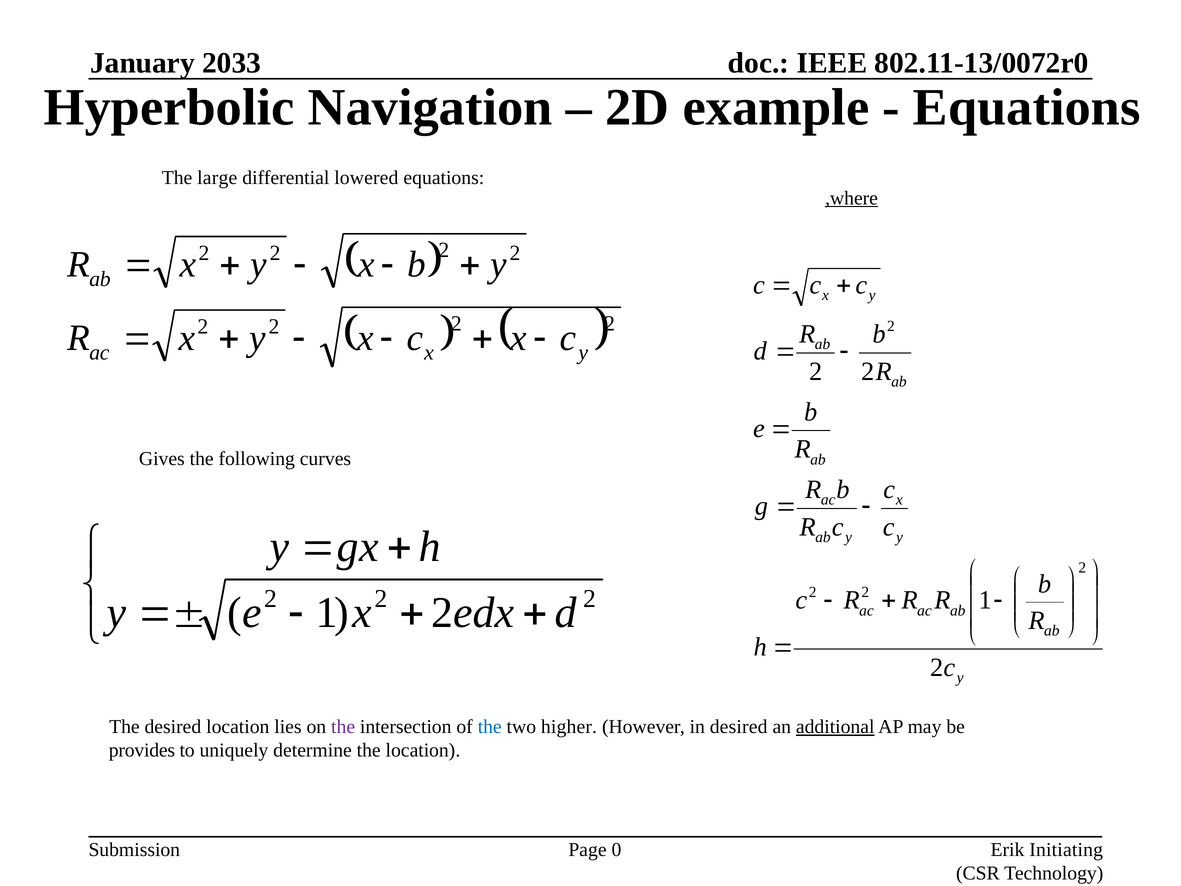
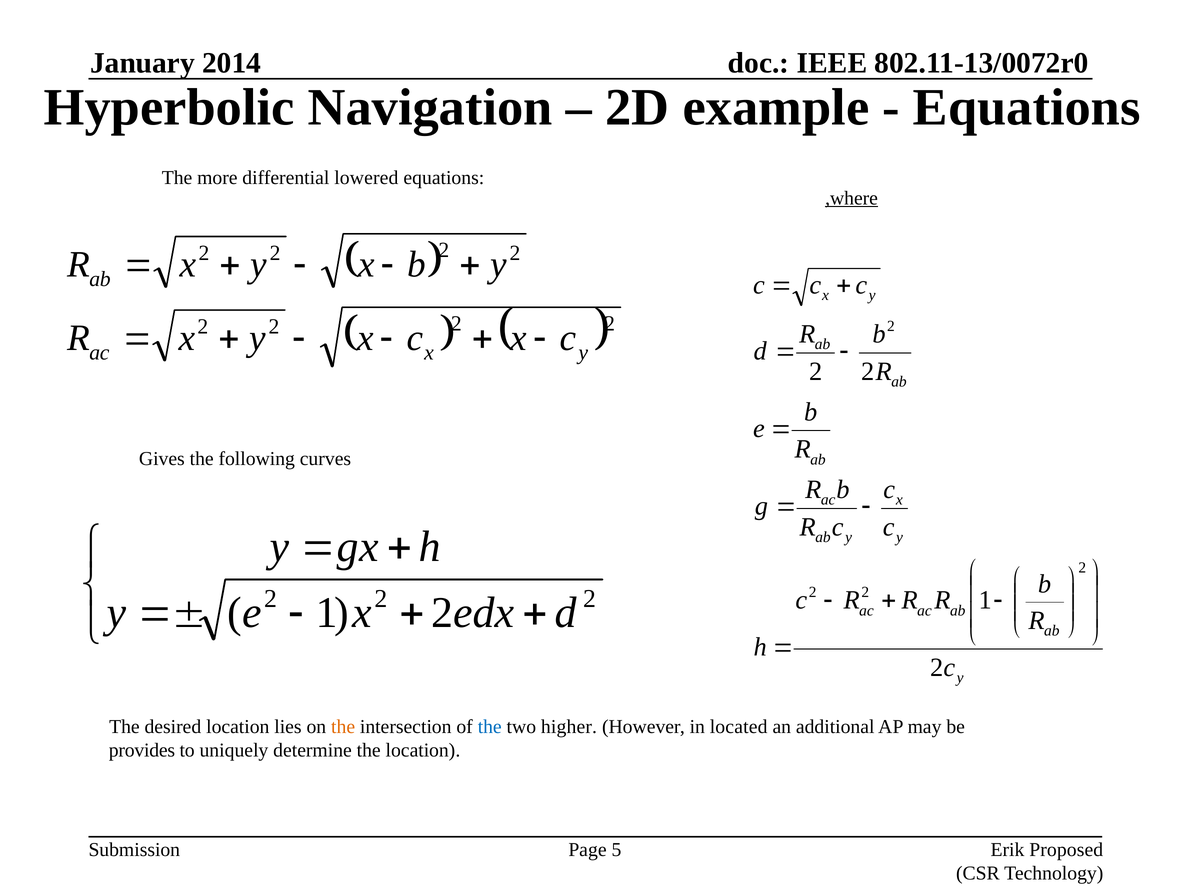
2033: 2033 -> 2014
large: large -> more
the at (343, 727) colour: purple -> orange
in desired: desired -> located
additional underline: present -> none
Initiating: Initiating -> Proposed
0: 0 -> 5
